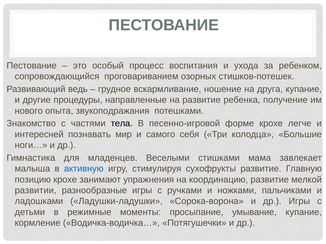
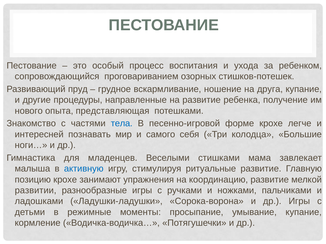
ведь: ведь -> пруд
звукоподражания: звукоподражания -> представляющая
тела colour: black -> blue
сухофрукты: сухофрукты -> ритуальные
